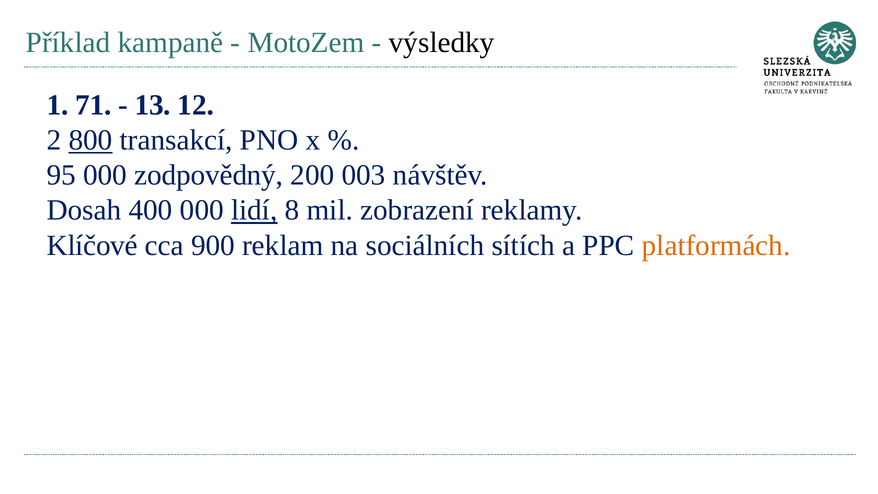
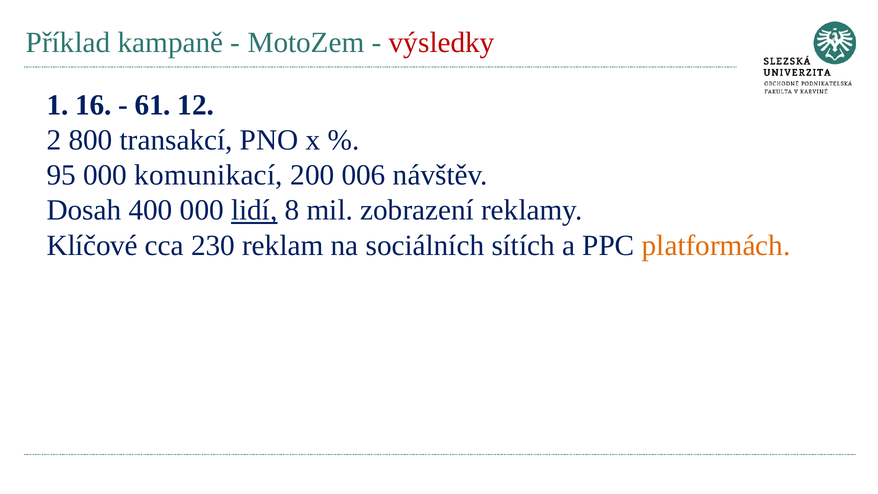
výsledky colour: black -> red
71: 71 -> 16
13: 13 -> 61
800 underline: present -> none
zodpovědný: zodpovědný -> komunikací
003: 003 -> 006
900: 900 -> 230
